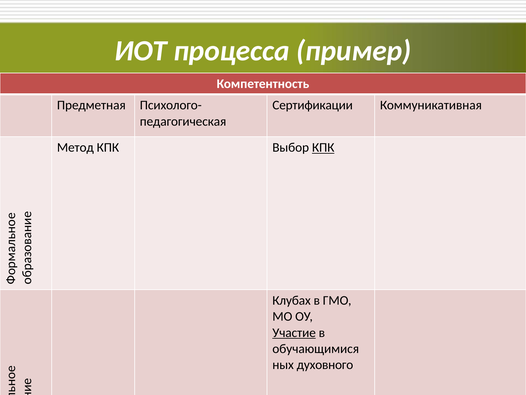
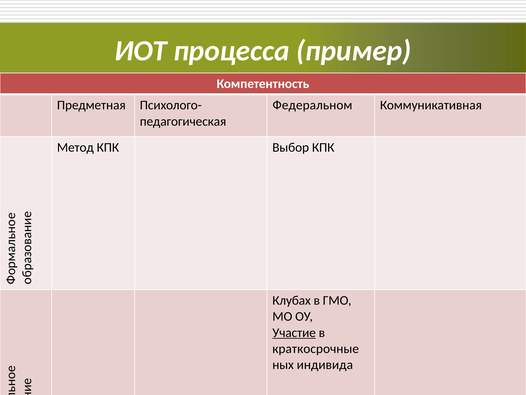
Сертификации: Сертификации -> Федеральном
КПК at (323, 147) underline: present -> none
обучающимися: обучающимися -> краткосрочные
духовного: духовного -> индивида
